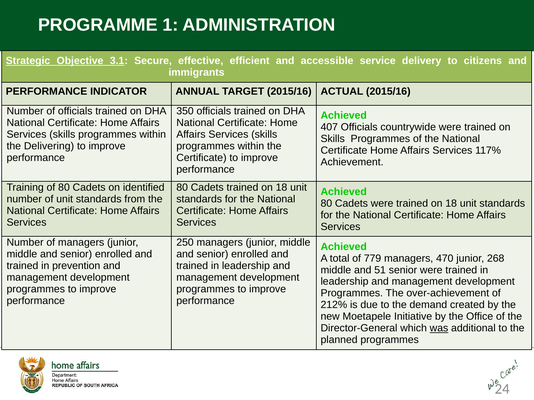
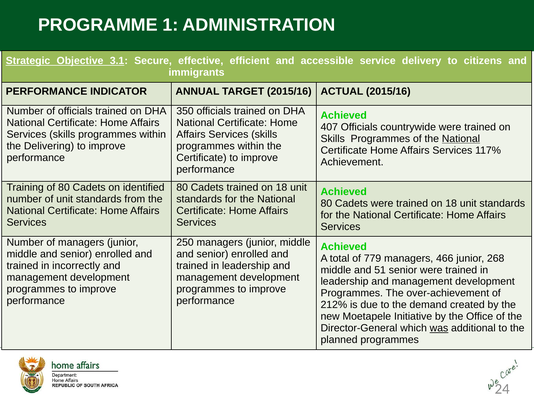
National at (461, 139) underline: none -> present
470: 470 -> 466
prevention: prevention -> incorrectly
